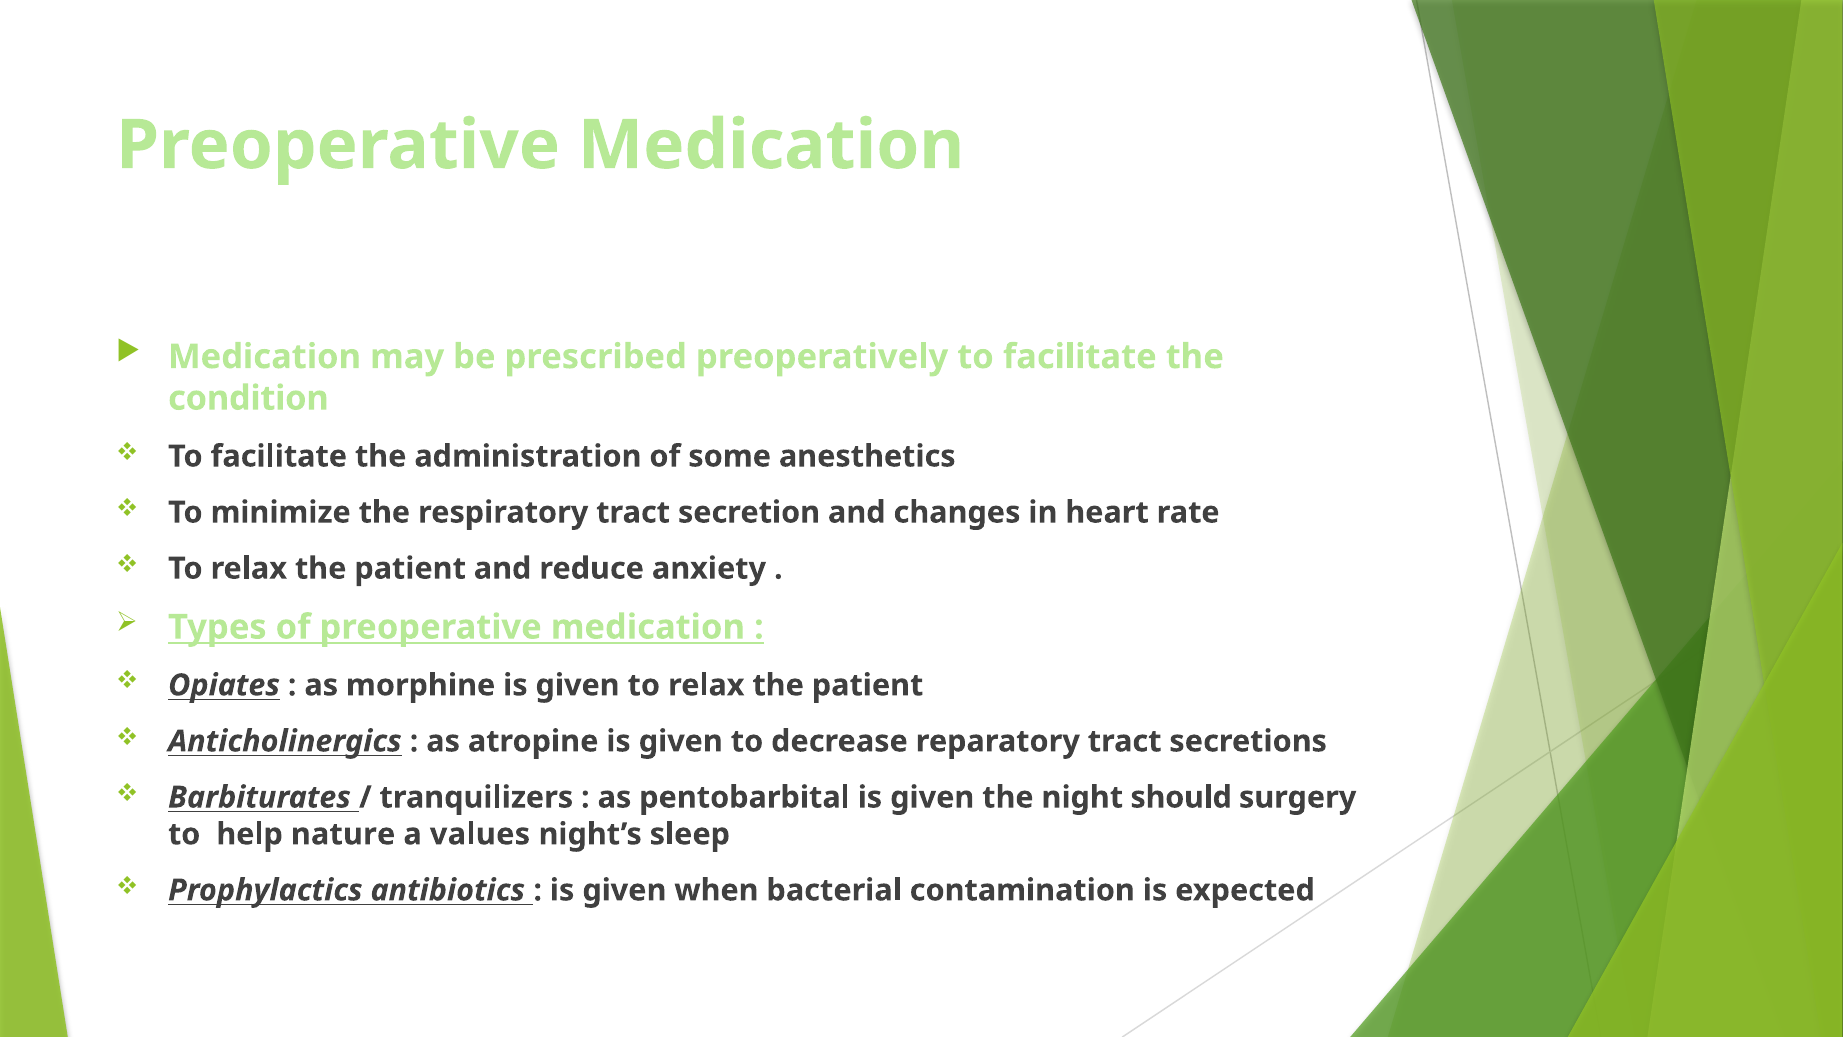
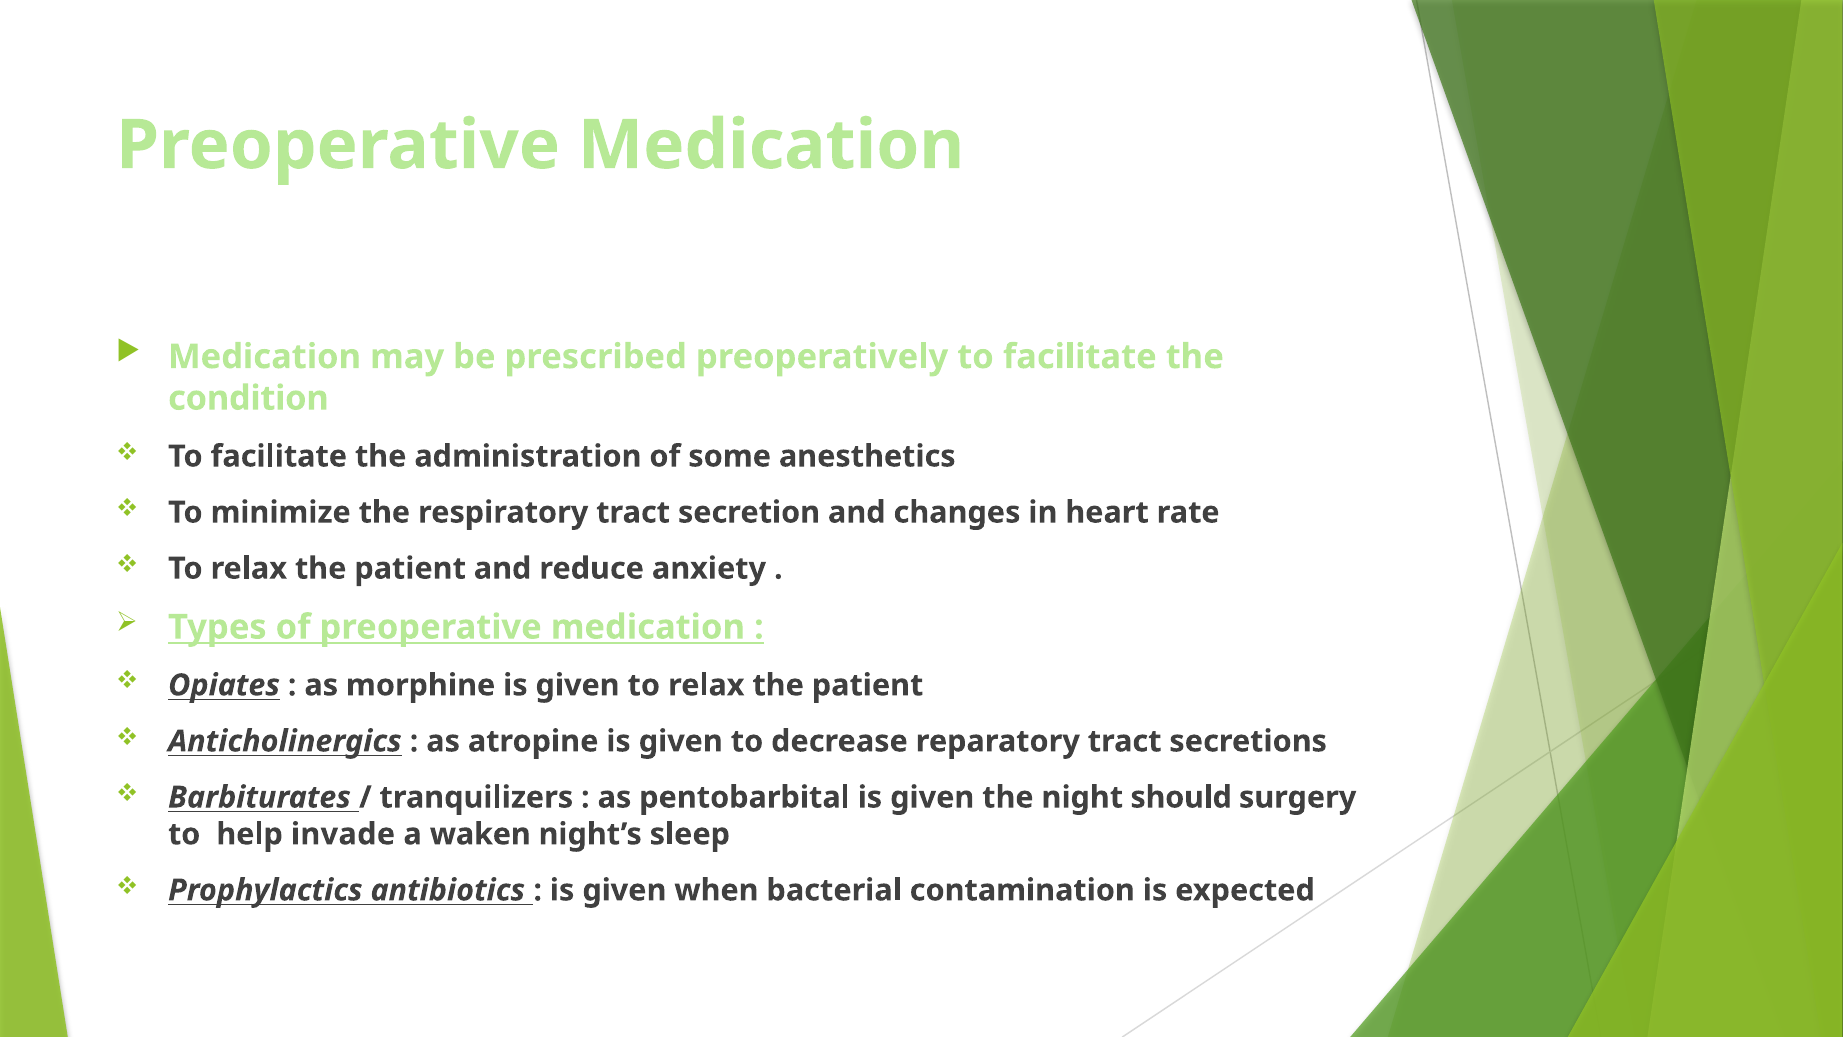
nature: nature -> invade
values: values -> waken
